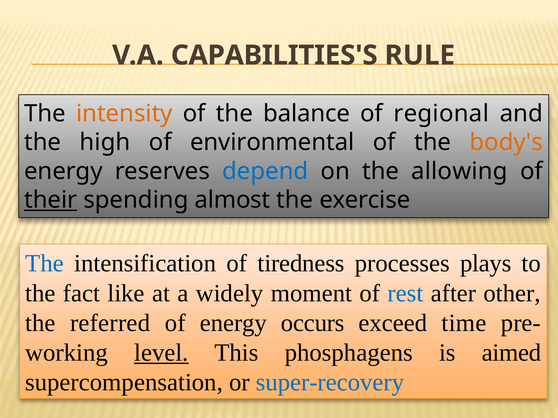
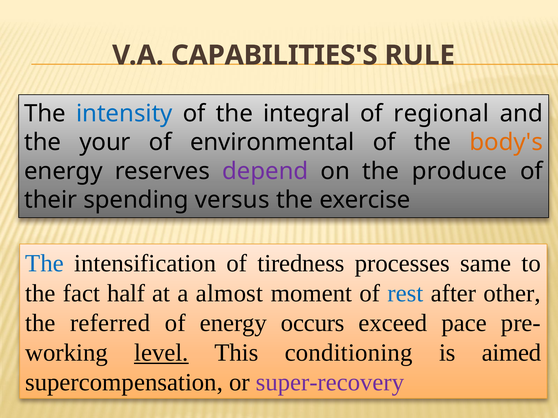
intensity colour: orange -> blue
balance: balance -> integral
high: high -> your
depend colour: blue -> purple
allowing: allowing -> produce
their underline: present -> none
almost: almost -> versus
plays: plays -> same
like: like -> half
widely: widely -> almost
time: time -> pace
phosphagens: phosphagens -> conditioning
super-recovery colour: blue -> purple
